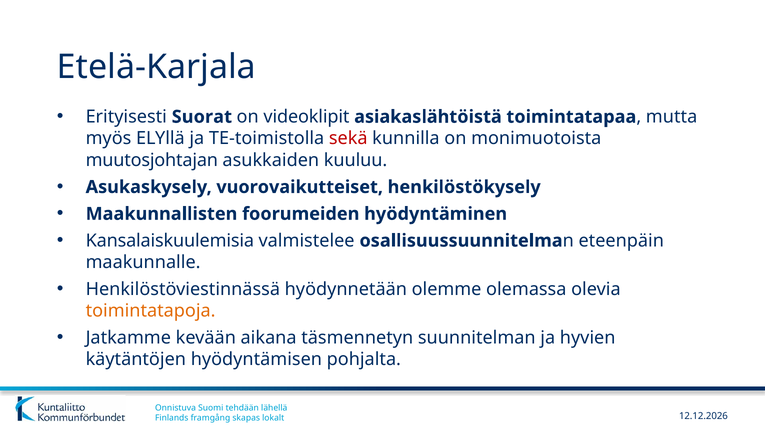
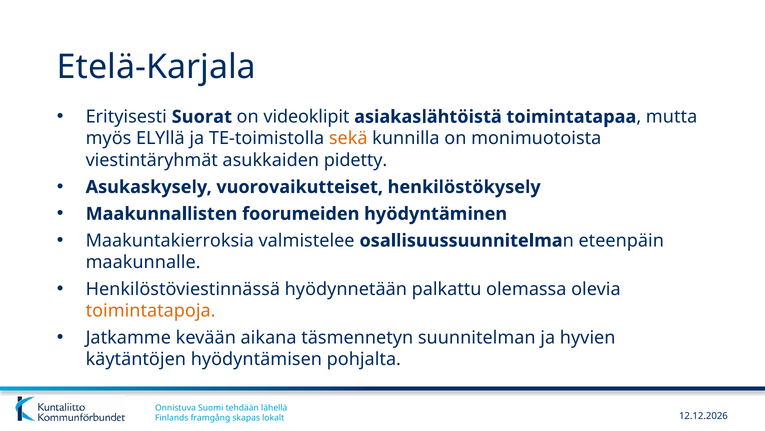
sekä colour: red -> orange
muutosjohtajan: muutosjohtajan -> viestintäryhmät
kuuluu: kuuluu -> pidetty
Kansalaiskuulemisia: Kansalaiskuulemisia -> Maakuntakierroksia
olemme: olemme -> palkattu
